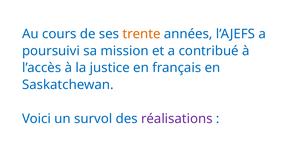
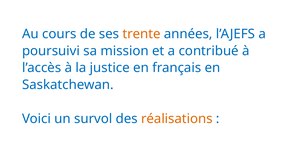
réalisations colour: purple -> orange
